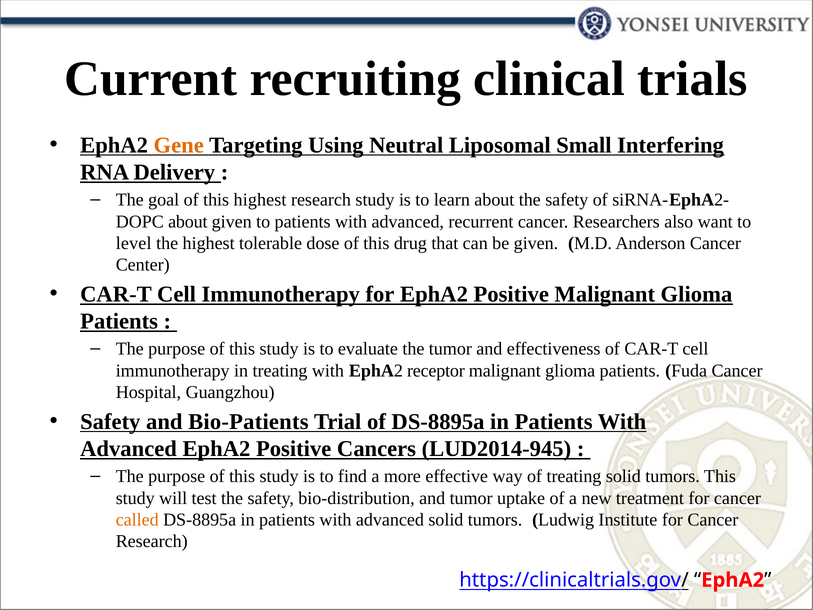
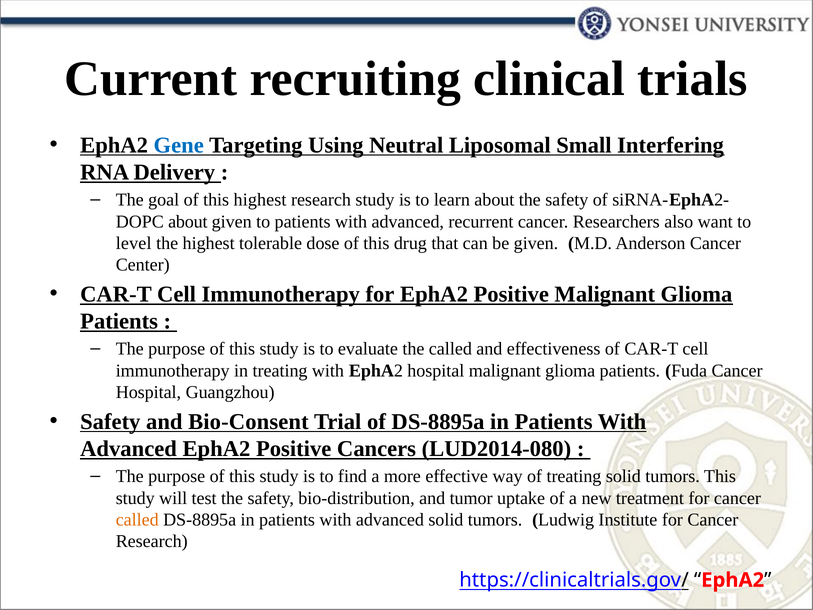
Gene colour: orange -> blue
the tumor: tumor -> called
EphA2 receptor: receptor -> hospital
Bio-Patients: Bio-Patients -> Bio-Consent
LUD2014-945: LUD2014-945 -> LUD2014-080
